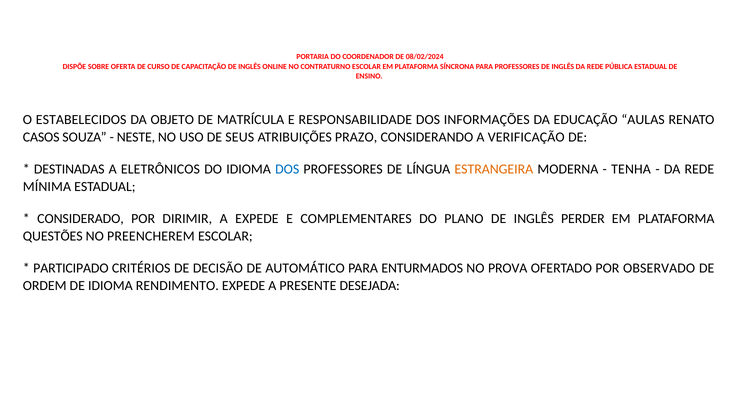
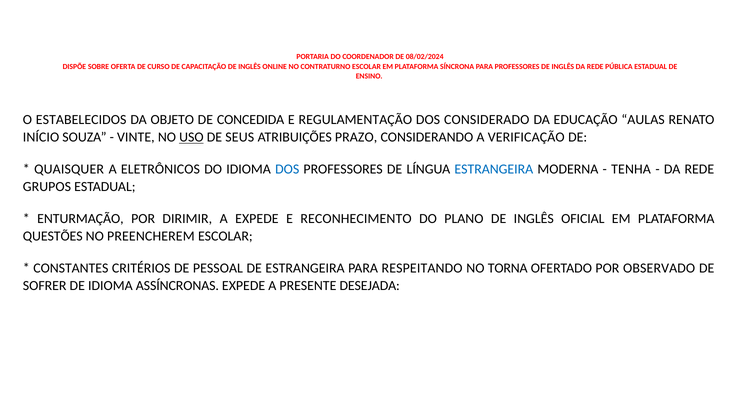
MATRÍCULA: MATRÍCULA -> CONCEDIDA
RESPONSABILIDADE: RESPONSABILIDADE -> REGULAMENTAÇÃO
INFORMAÇÕES: INFORMAÇÕES -> CONSIDERADO
CASOS: CASOS -> INÍCIO
NESTE: NESTE -> VINTE
USO underline: none -> present
DESTINADAS: DESTINADAS -> QUAISQUER
ESTRANGEIRA at (494, 169) colour: orange -> blue
MÍNIMA: MÍNIMA -> GRUPOS
CONSIDERADO: CONSIDERADO -> ENTURMAÇÃO
COMPLEMENTARES: COMPLEMENTARES -> RECONHECIMENTO
PERDER: PERDER -> OFICIAL
PARTICIPADO: PARTICIPADO -> CONSTANTES
DECISÃO: DECISÃO -> PESSOAL
DE AUTOMÁTICO: AUTOMÁTICO -> ESTRANGEIRA
ENTURMADOS: ENTURMADOS -> RESPEITANDO
PROVA: PROVA -> TORNA
ORDEM: ORDEM -> SOFRER
RENDIMENTO: RENDIMENTO -> ASSÍNCRONAS
